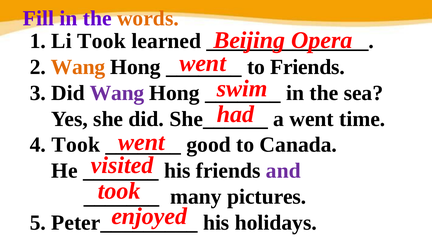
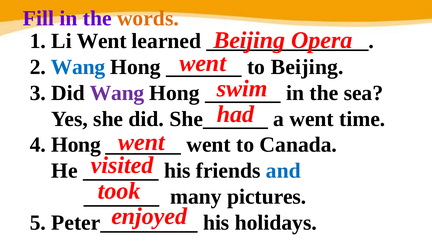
Li Took: Took -> Went
Wang at (78, 67) colour: orange -> blue
to Friends: Friends -> Beijing
4 Took: Took -> Hong
good at (209, 145): good -> went
and colour: purple -> blue
